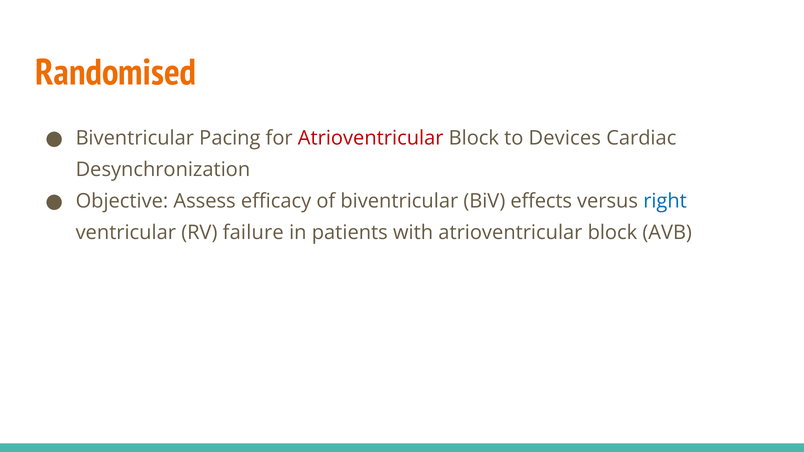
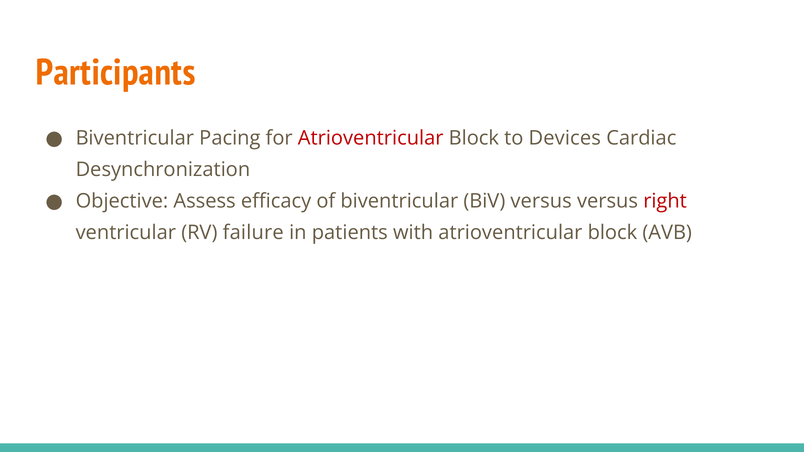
Randomised: Randomised -> Participants
BiV effects: effects -> versus
right colour: blue -> red
